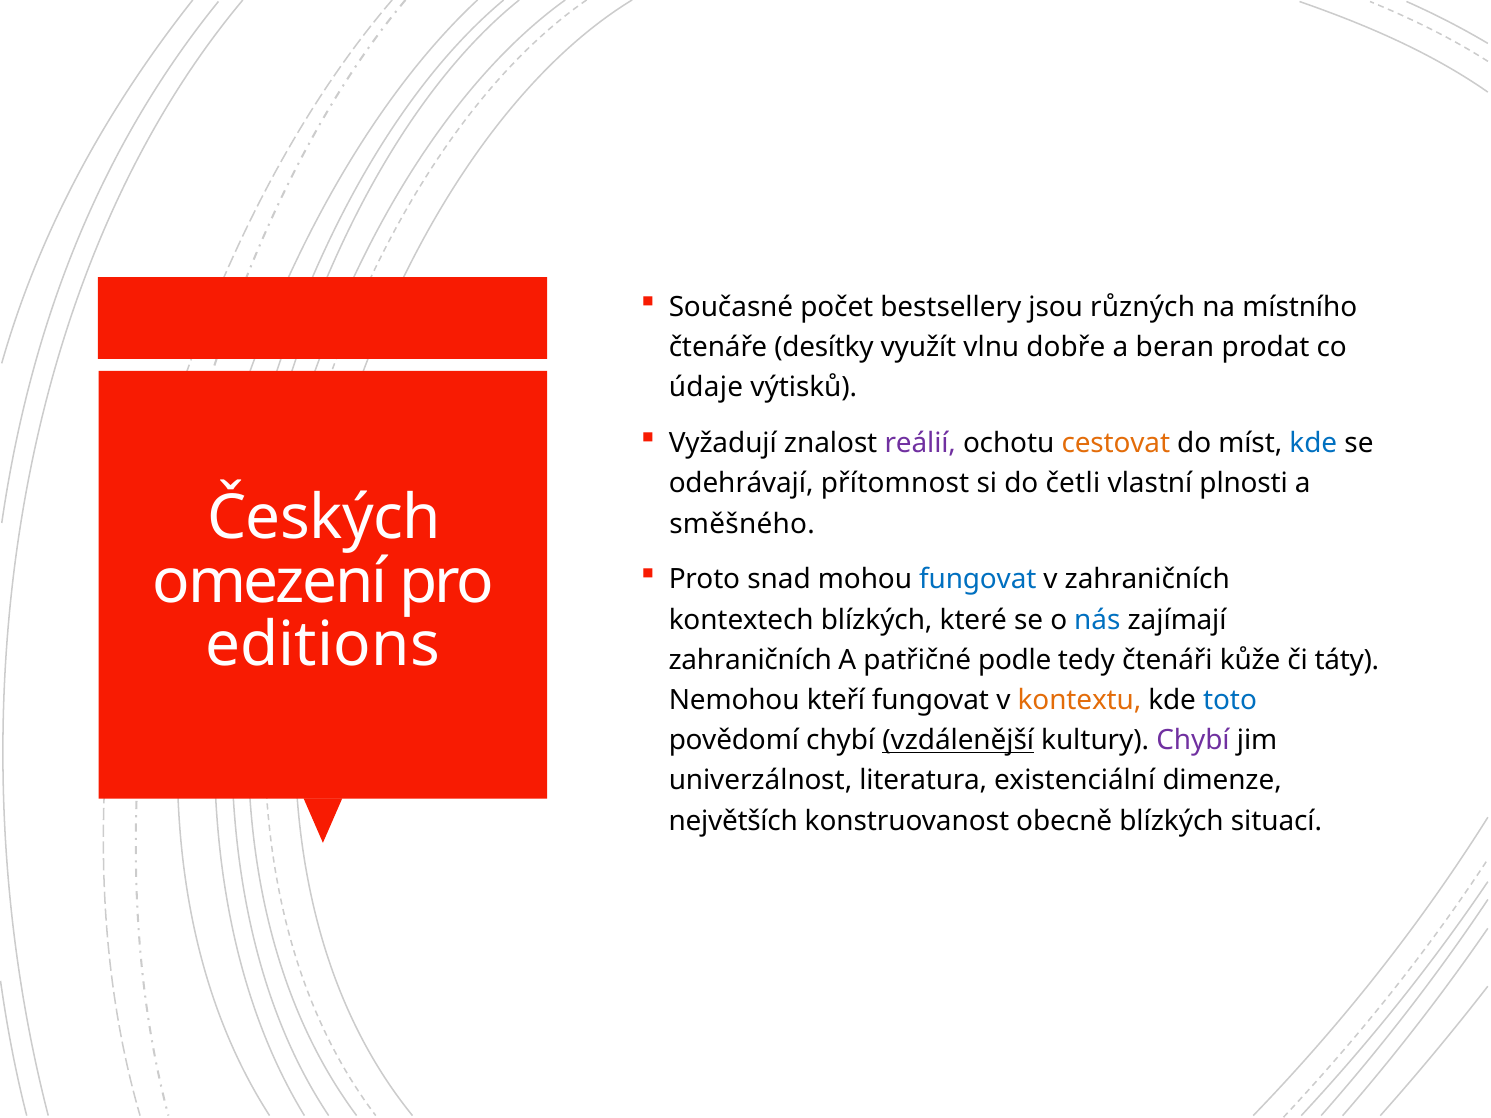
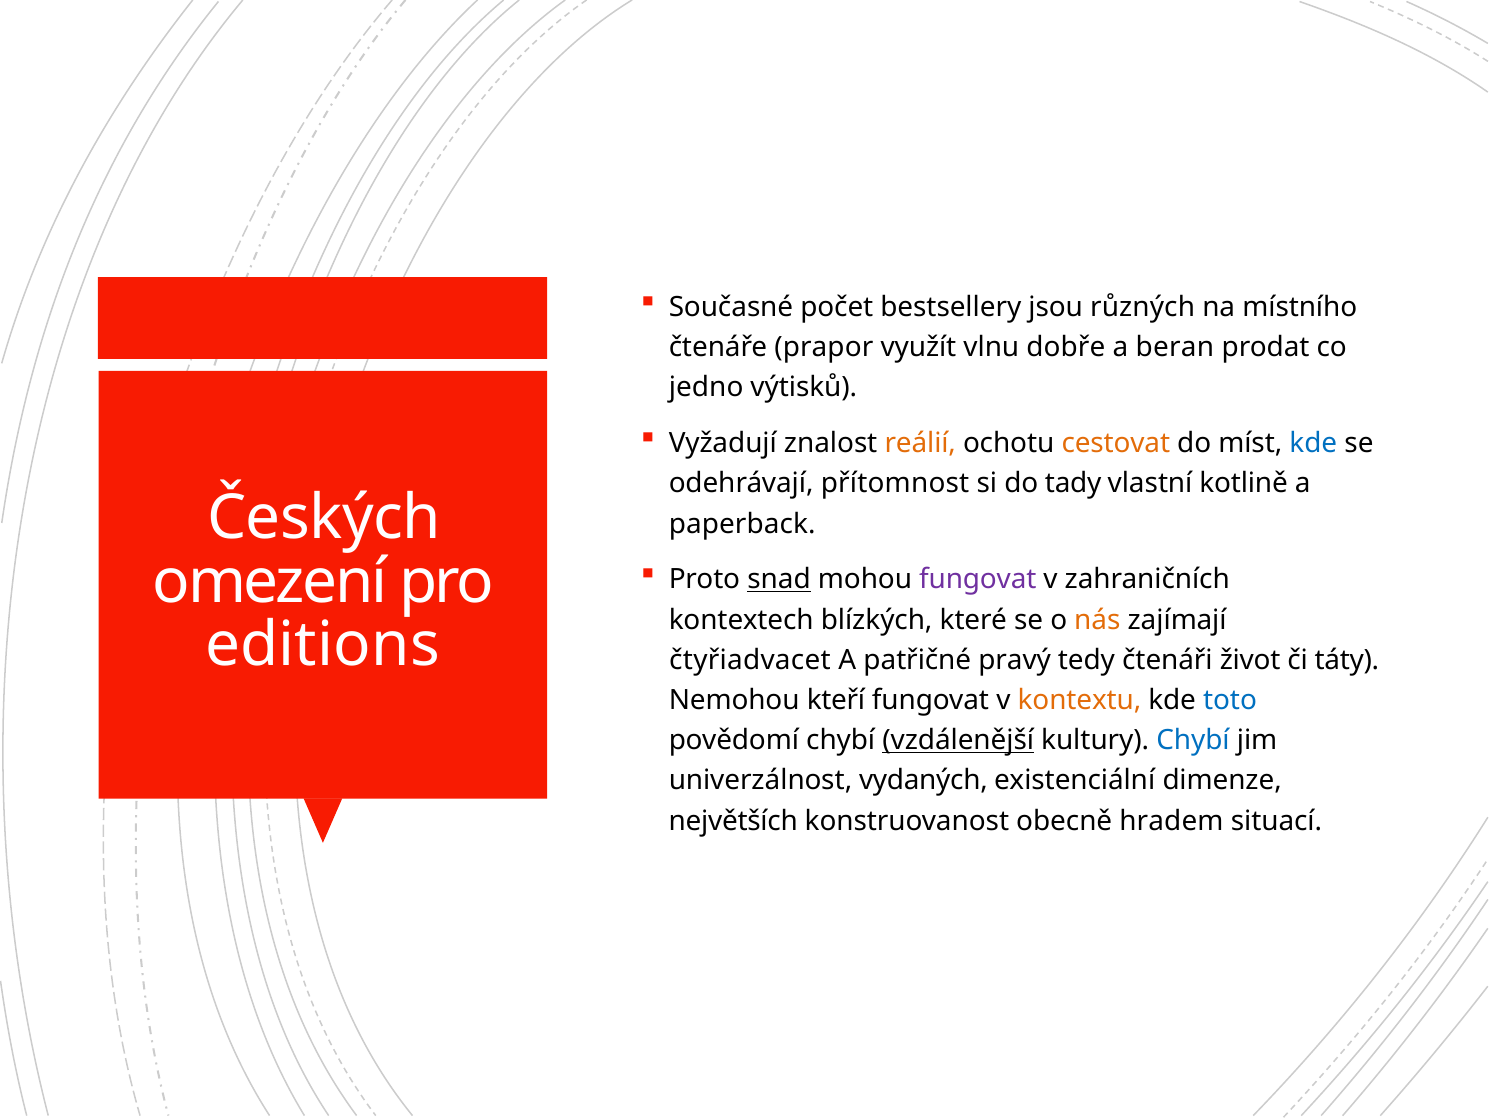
desítky: desítky -> prapor
údaje: údaje -> jedno
reálií colour: purple -> orange
četli: četli -> tady
plnosti: plnosti -> kotlině
směšného: směšného -> paperback
snad underline: none -> present
fungovat at (978, 580) colour: blue -> purple
nás colour: blue -> orange
zahraničních at (750, 660): zahraničních -> čtyřiadvacet
podle: podle -> pravý
kůže: kůže -> život
Chybí at (1193, 741) colour: purple -> blue
literatura: literatura -> vydaných
obecně blízkých: blízkých -> hradem
